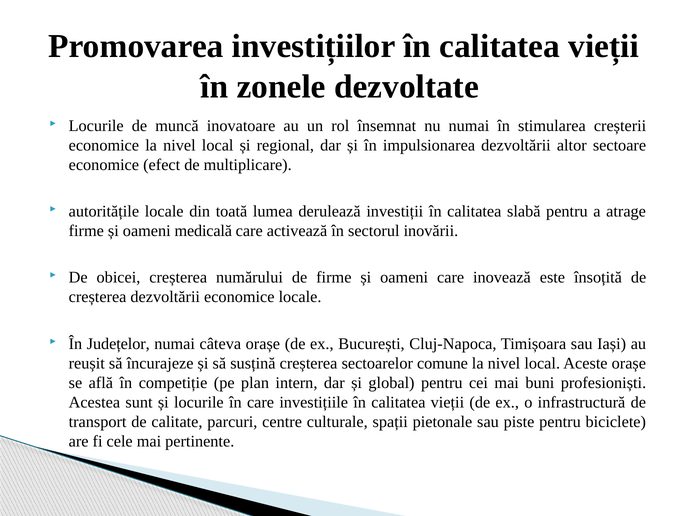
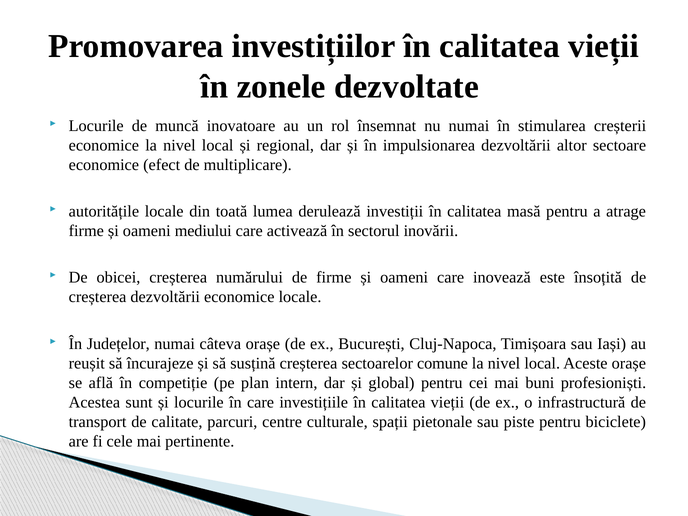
slabă: slabă -> masă
medicală: medicală -> mediului
